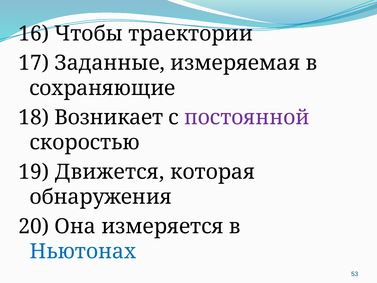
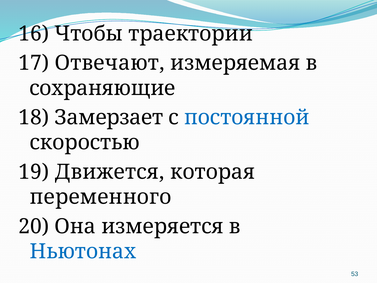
Заданные: Заданные -> Отвечают
Возникает: Возникает -> Замерзает
постоянной colour: purple -> blue
обнаружения: обнаружения -> переменного
